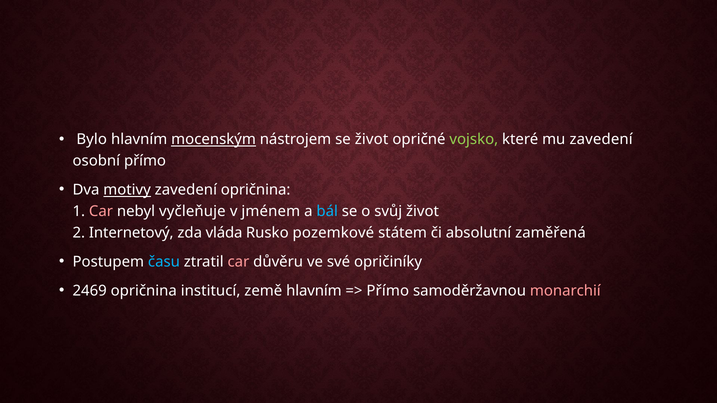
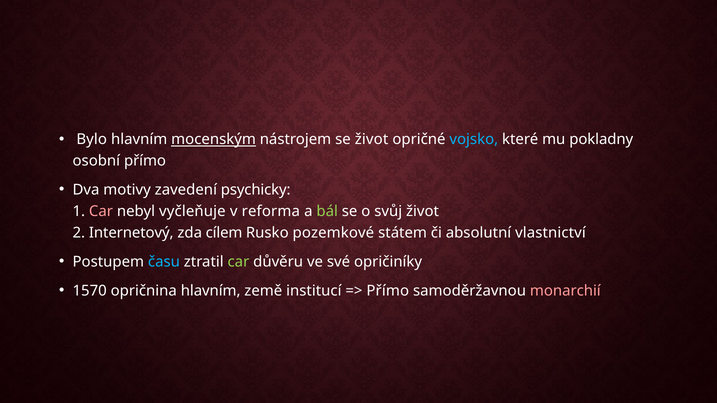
vojsko colour: light green -> light blue
mu zavedení: zavedení -> pokladny
motivy underline: present -> none
zavedení opričnina: opričnina -> psychicky
jménem: jménem -> reforma
bál colour: light blue -> light green
vláda: vláda -> cílem
zaměřená: zaměřená -> vlastnictví
car at (238, 262) colour: pink -> light green
2469: 2469 -> 1570
opričnina institucí: institucí -> hlavním
země hlavním: hlavním -> institucí
